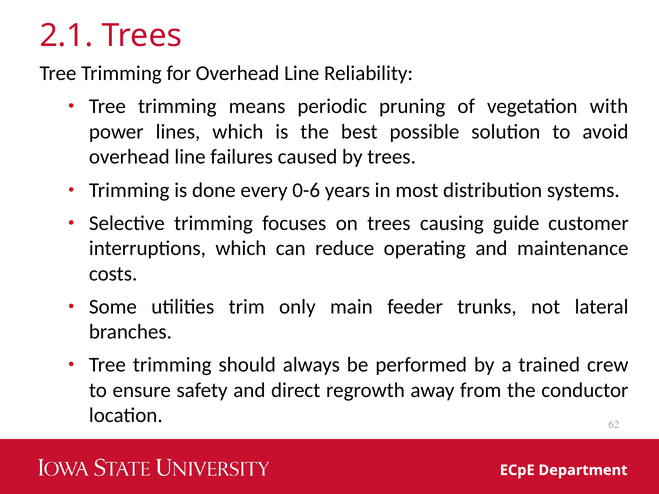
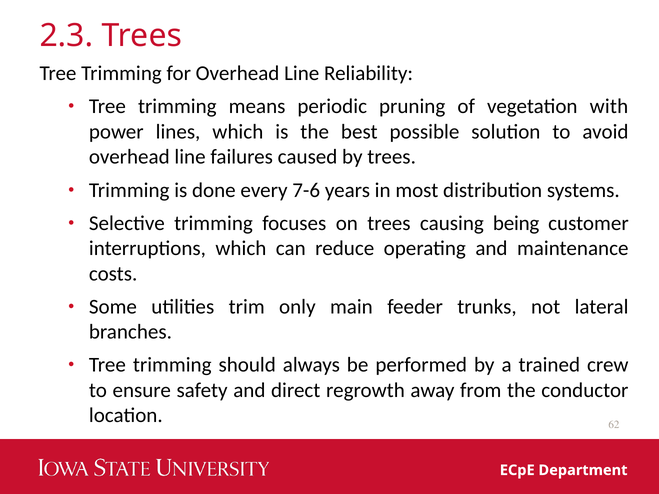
2.1: 2.1 -> 2.3
0-6: 0-6 -> 7-6
guide: guide -> being
